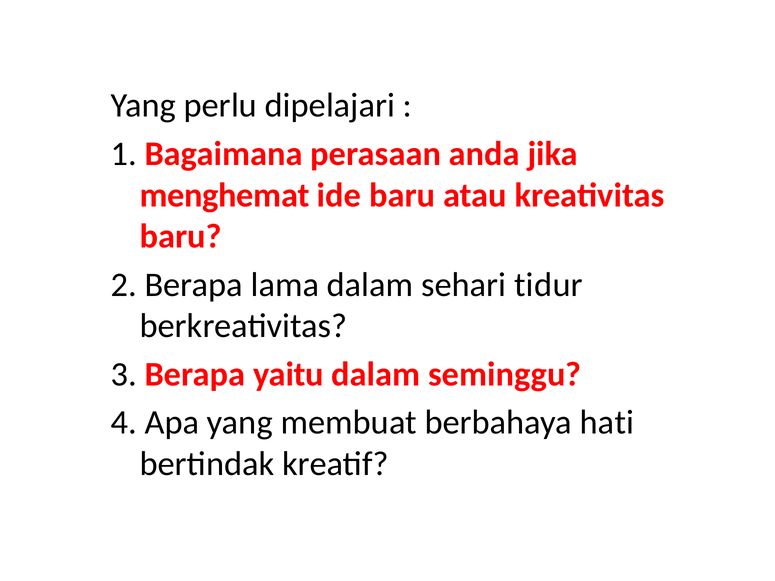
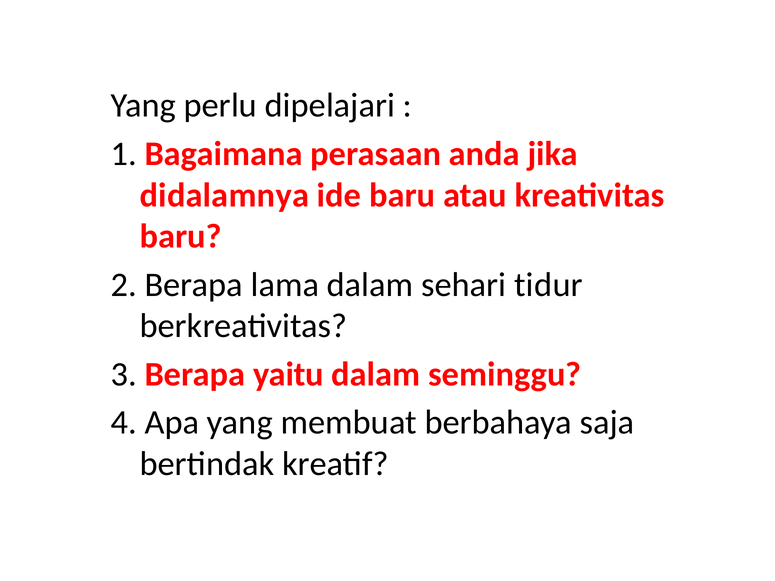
menghemat: menghemat -> didalamnya
hati: hati -> saja
